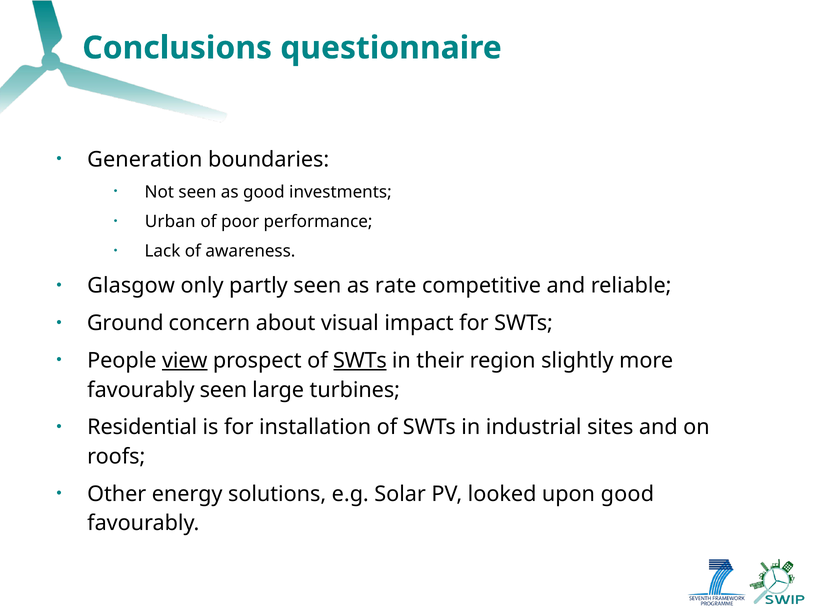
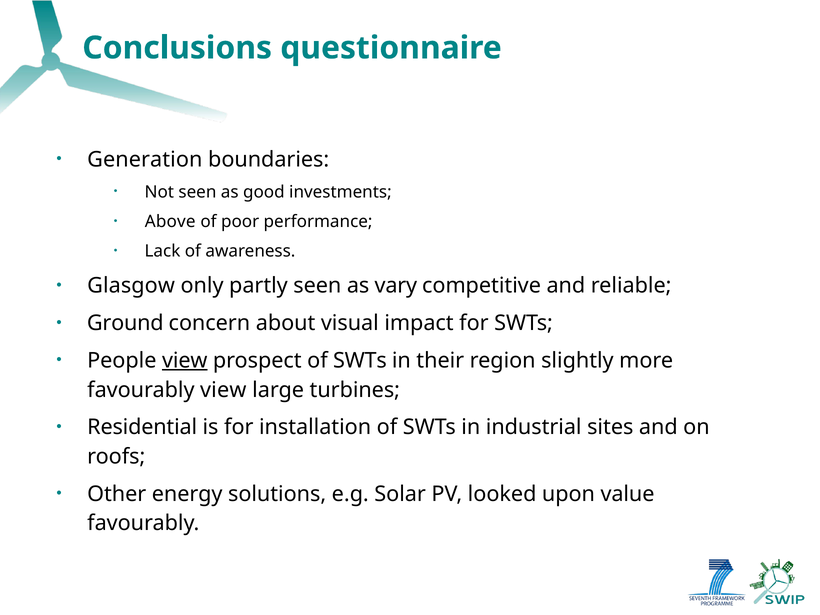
Urban: Urban -> Above
rate: rate -> vary
SWTs at (360, 361) underline: present -> none
favourably seen: seen -> view
upon good: good -> value
